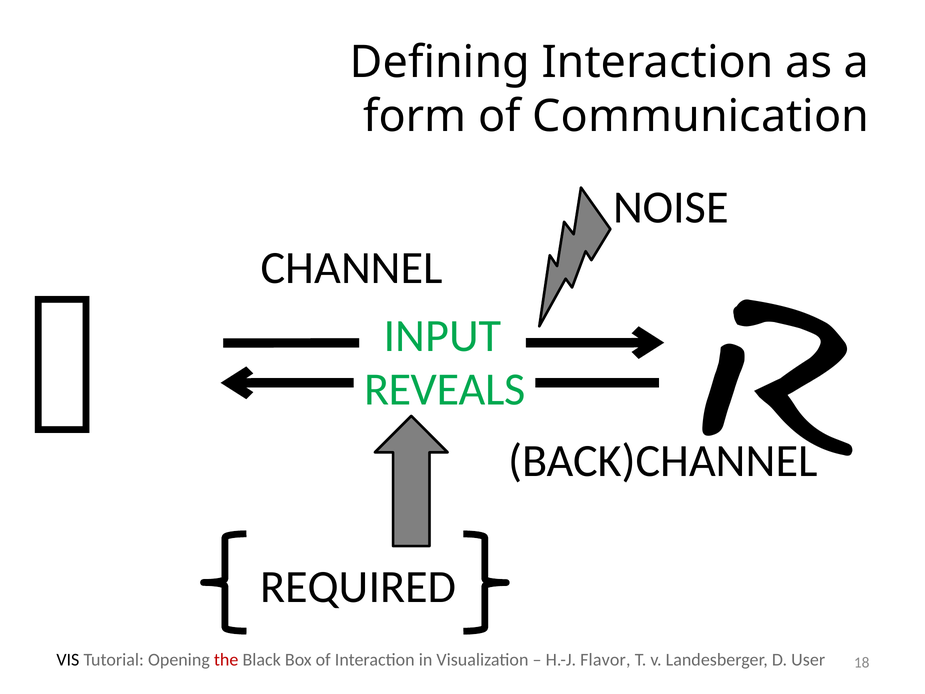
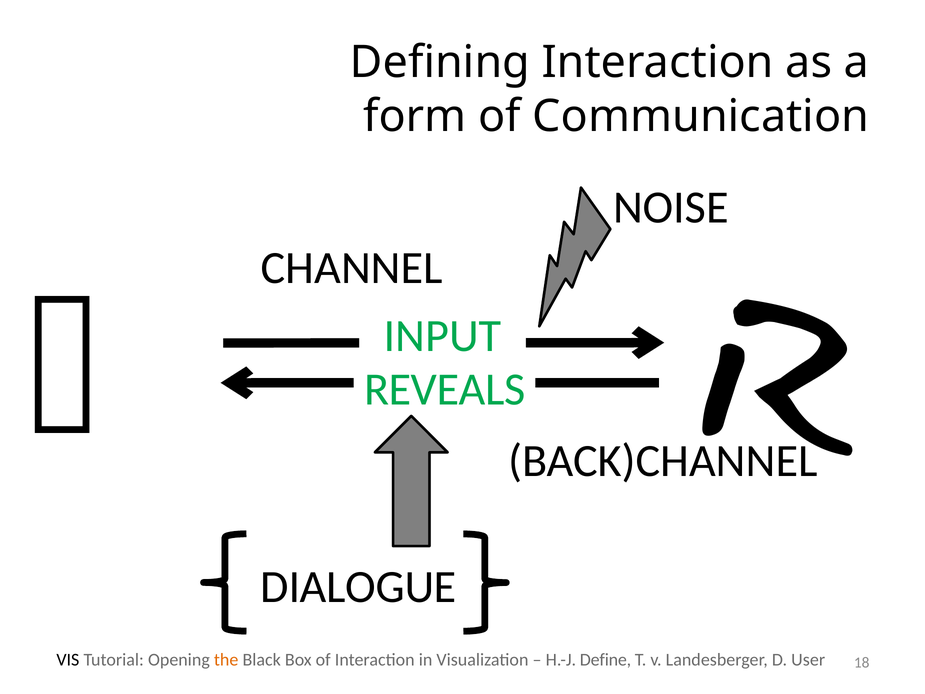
REQUIRED: REQUIRED -> DIALOGUE
the colour: red -> orange
Flavor: Flavor -> Define
